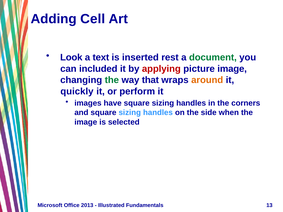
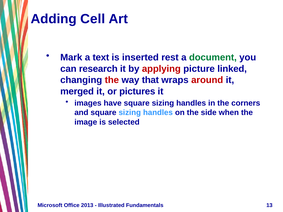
Look: Look -> Mark
included: included -> research
picture image: image -> linked
the at (112, 80) colour: green -> red
around colour: orange -> red
quickly: quickly -> merged
perform: perform -> pictures
